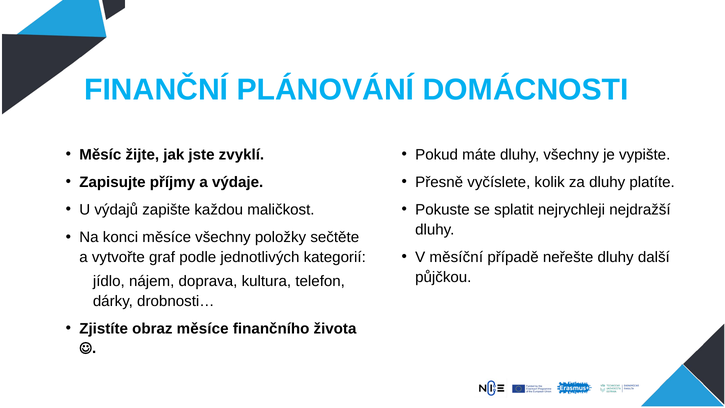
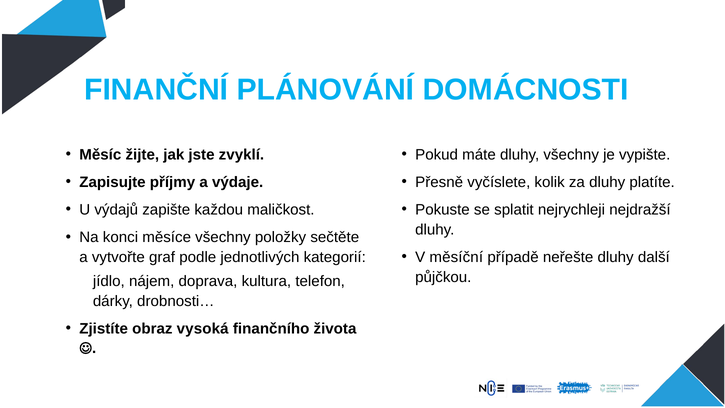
obraz měsíce: měsíce -> vysoká
